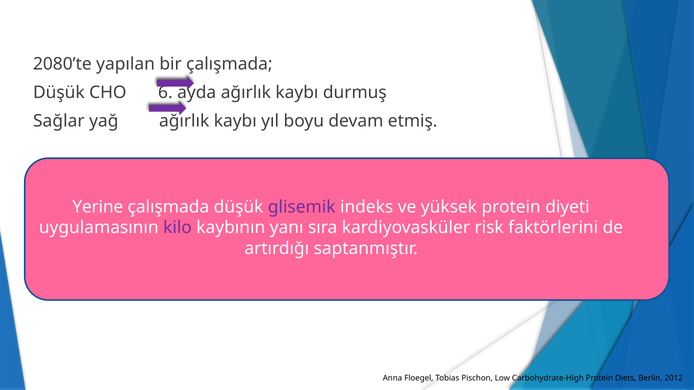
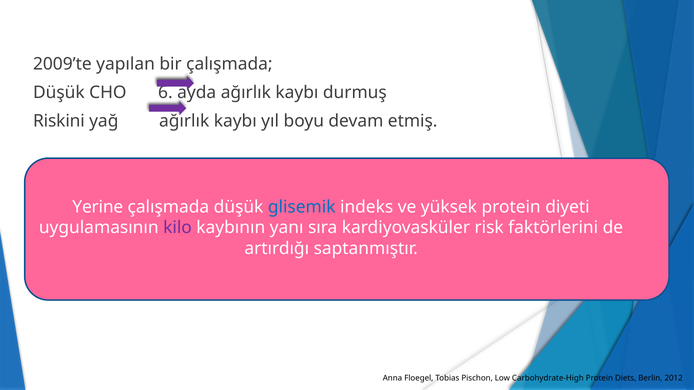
2080’te: 2080’te -> 2009’te
Sağlar: Sağlar -> Riskini
glisemik colour: purple -> blue
